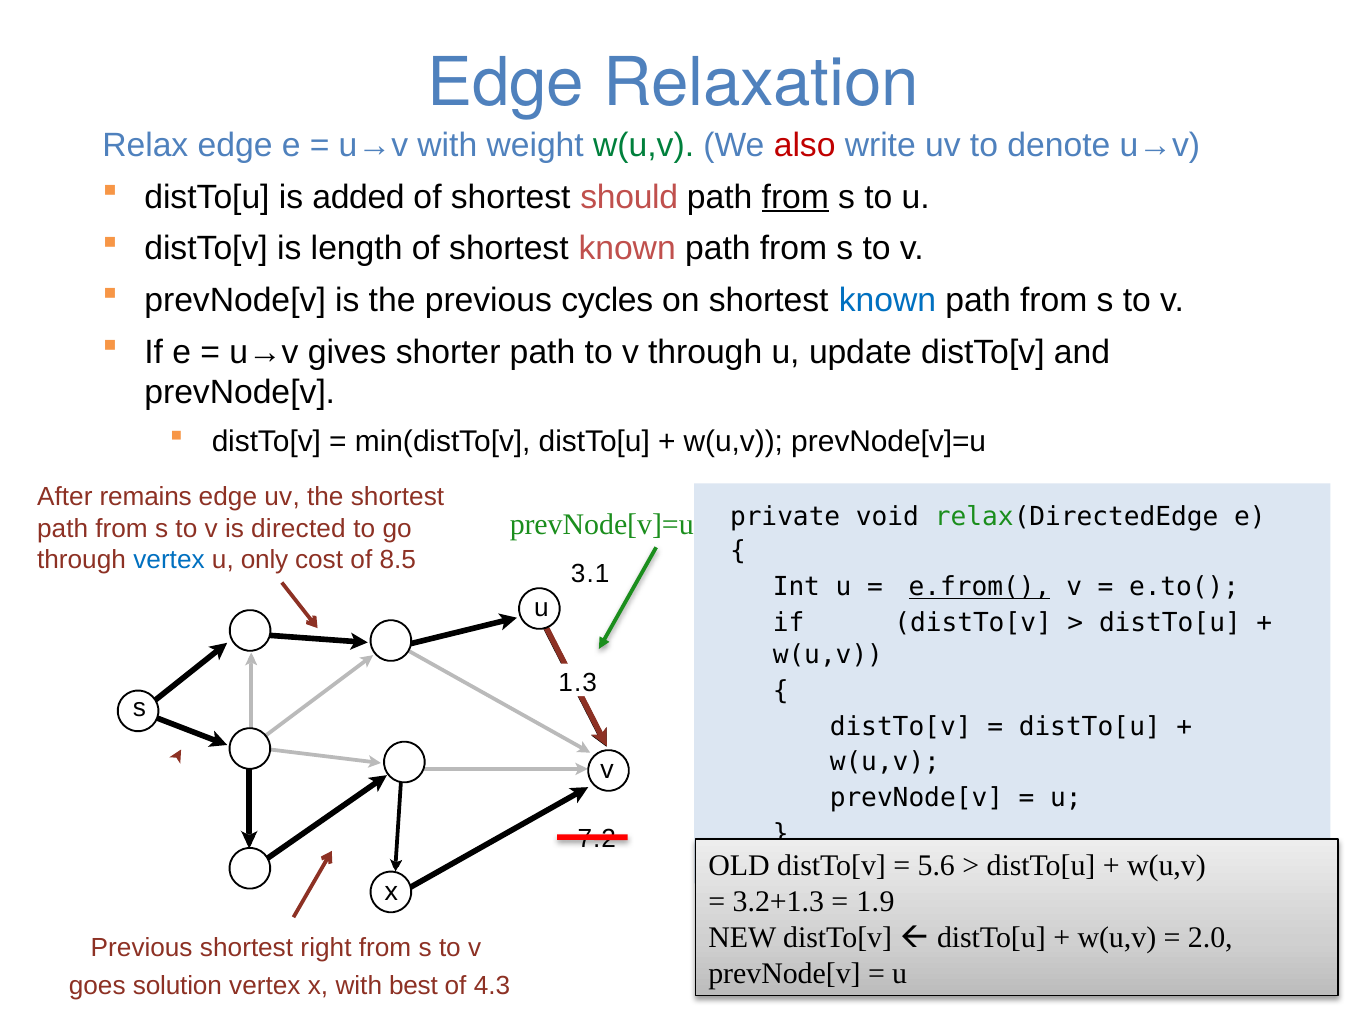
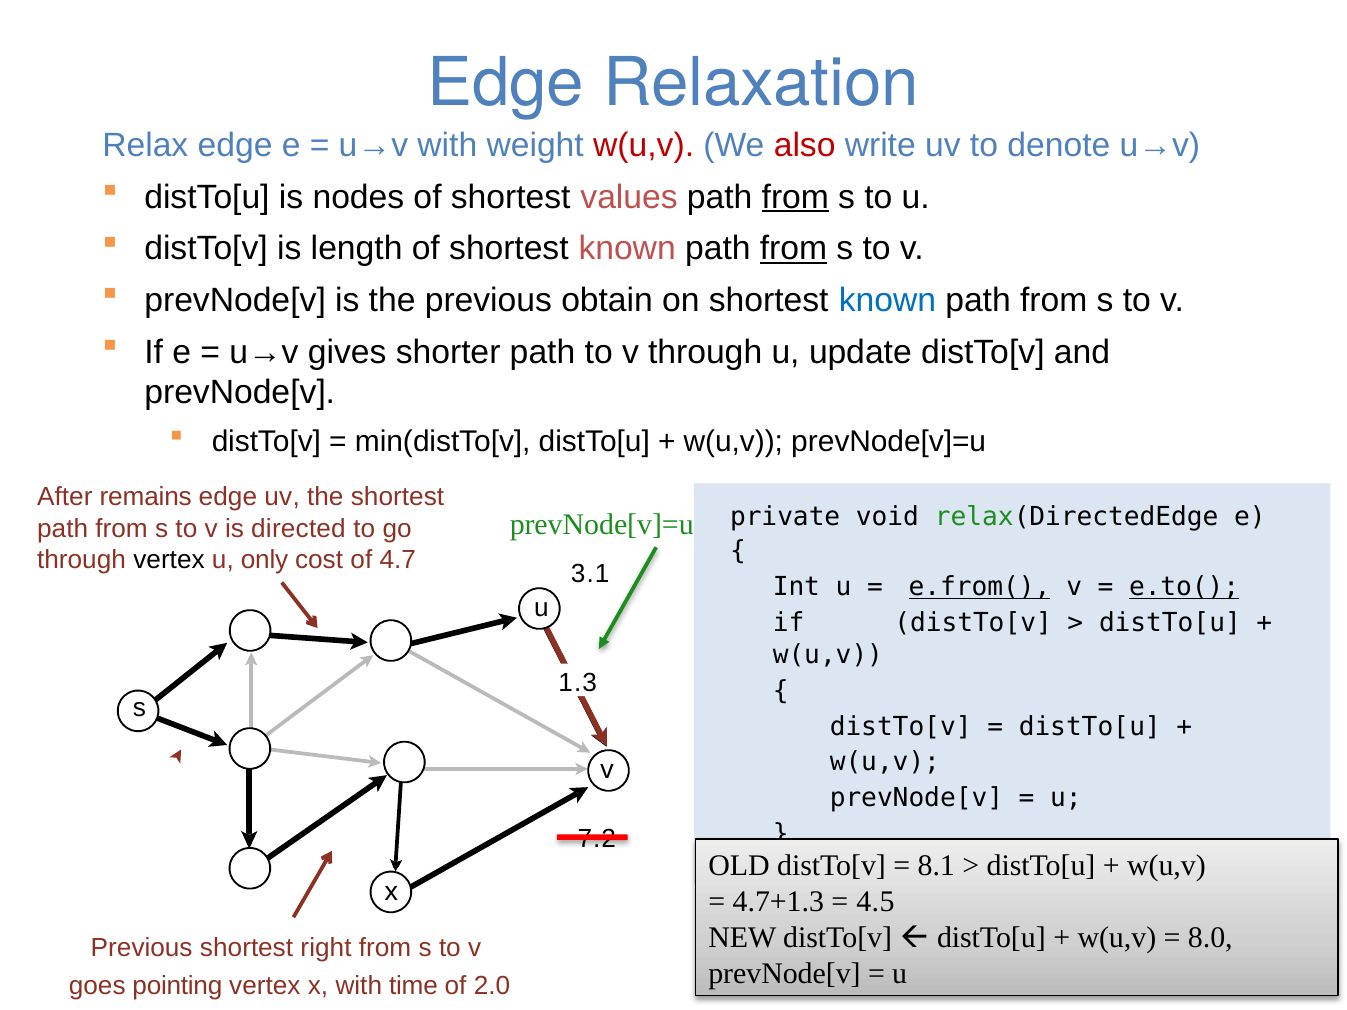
w(u,v at (644, 145) colour: green -> red
added: added -> nodes
should: should -> values
from at (794, 249) underline: none -> present
cycles: cycles -> obtain
vertex at (169, 560) colour: blue -> black
8.5: 8.5 -> 4.7
e.to( underline: none -> present
5.6: 5.6 -> 8.1
3.2+1.3: 3.2+1.3 -> 4.7+1.3
1.9: 1.9 -> 4.5
2.0: 2.0 -> 8.0
solution: solution -> pointing
best: best -> time
4.3: 4.3 -> 2.0
